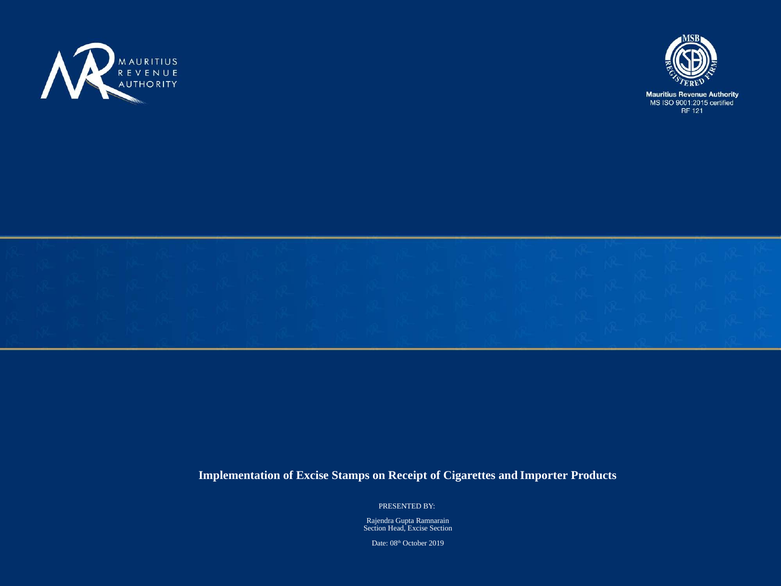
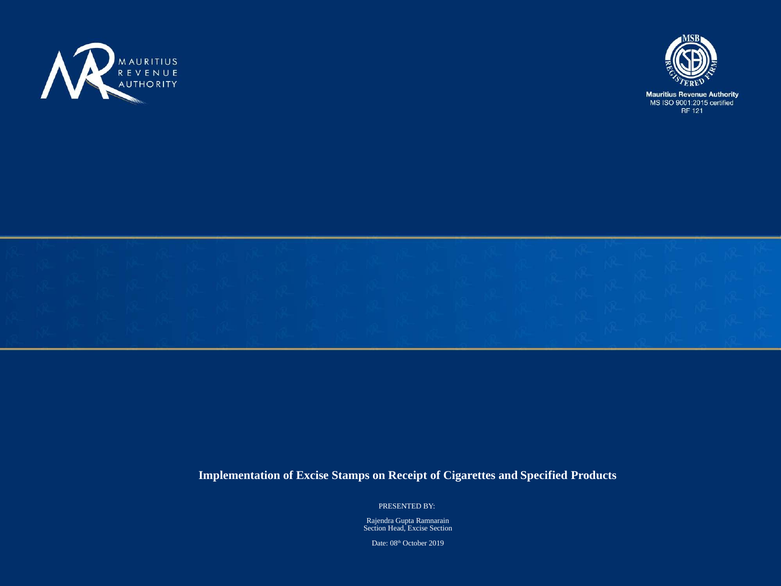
Importer: Importer -> Specified
